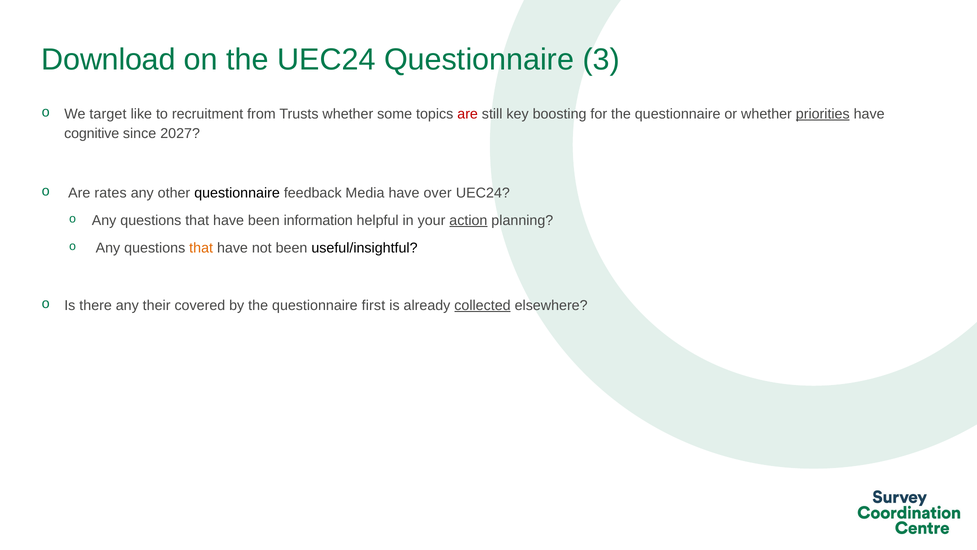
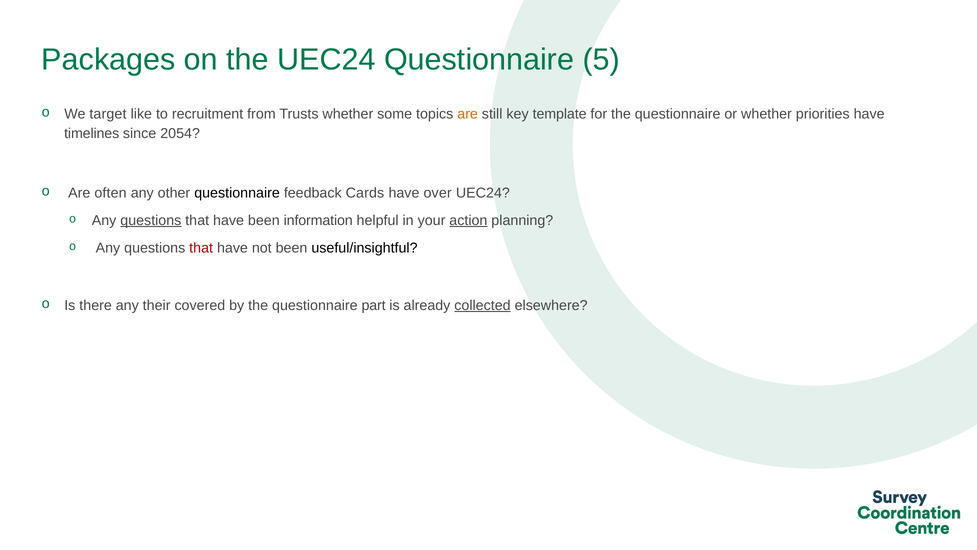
Download: Download -> Packages
3: 3 -> 5
are at (468, 114) colour: red -> orange
boosting: boosting -> template
priorities underline: present -> none
cognitive: cognitive -> timelines
2027: 2027 -> 2054
rates: rates -> often
Media: Media -> Cards
questions at (151, 220) underline: none -> present
that at (201, 248) colour: orange -> red
first: first -> part
